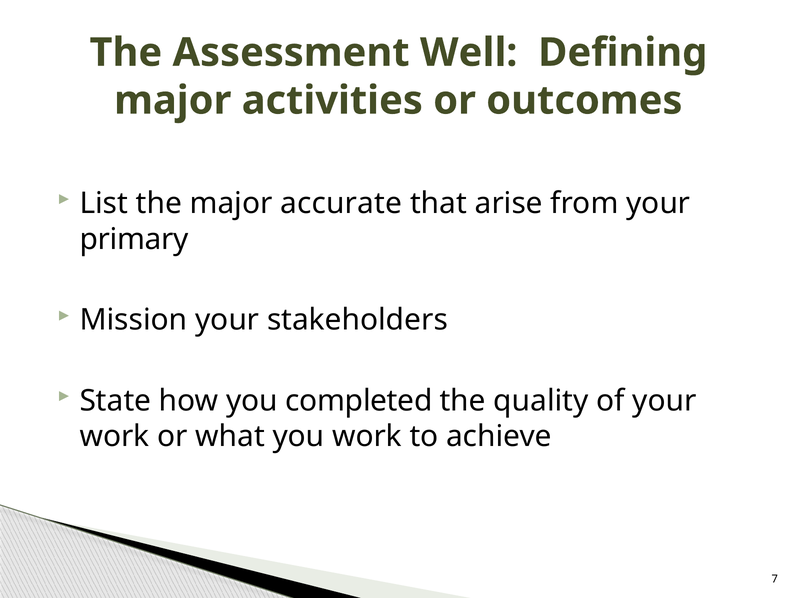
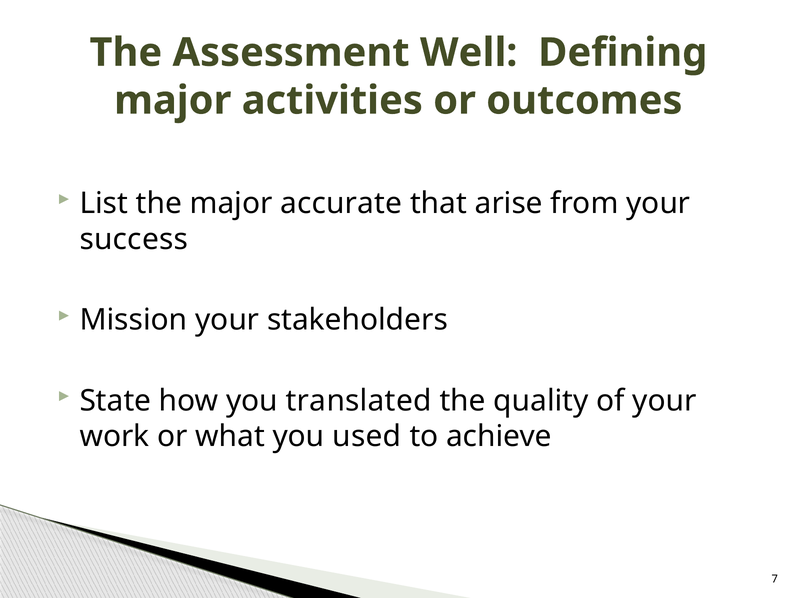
primary: primary -> success
completed: completed -> translated
you work: work -> used
